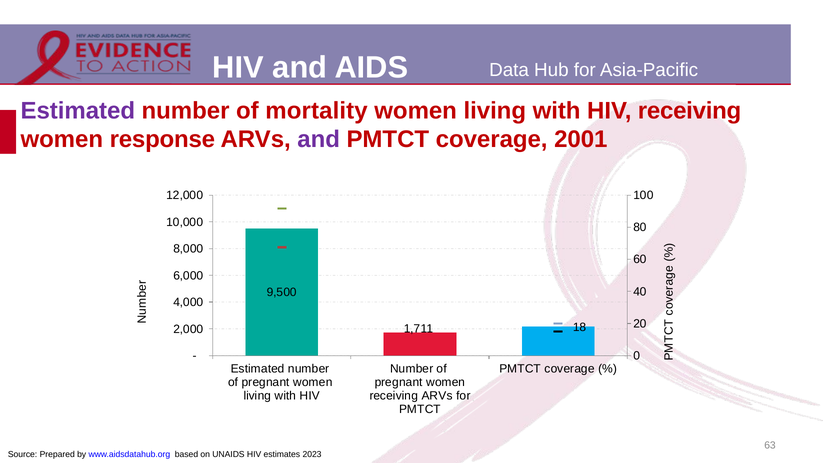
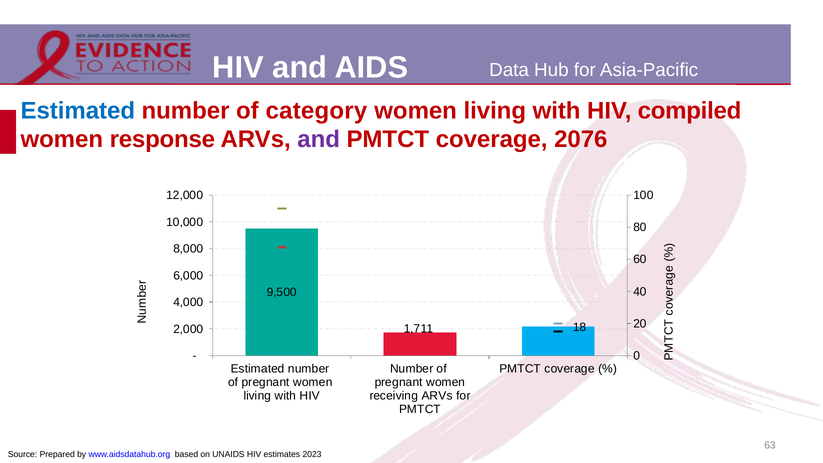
Estimated at (78, 111) colour: purple -> blue
mortality: mortality -> category
HIV receiving: receiving -> compiled
2001: 2001 -> 2076
